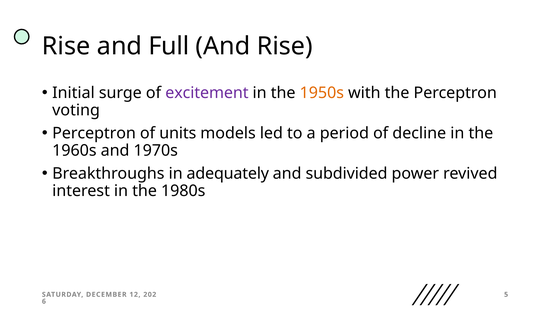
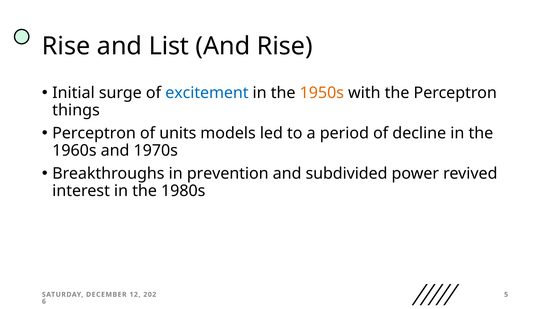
Full: Full -> List
excitement colour: purple -> blue
voting: voting -> things
adequately: adequately -> prevention
